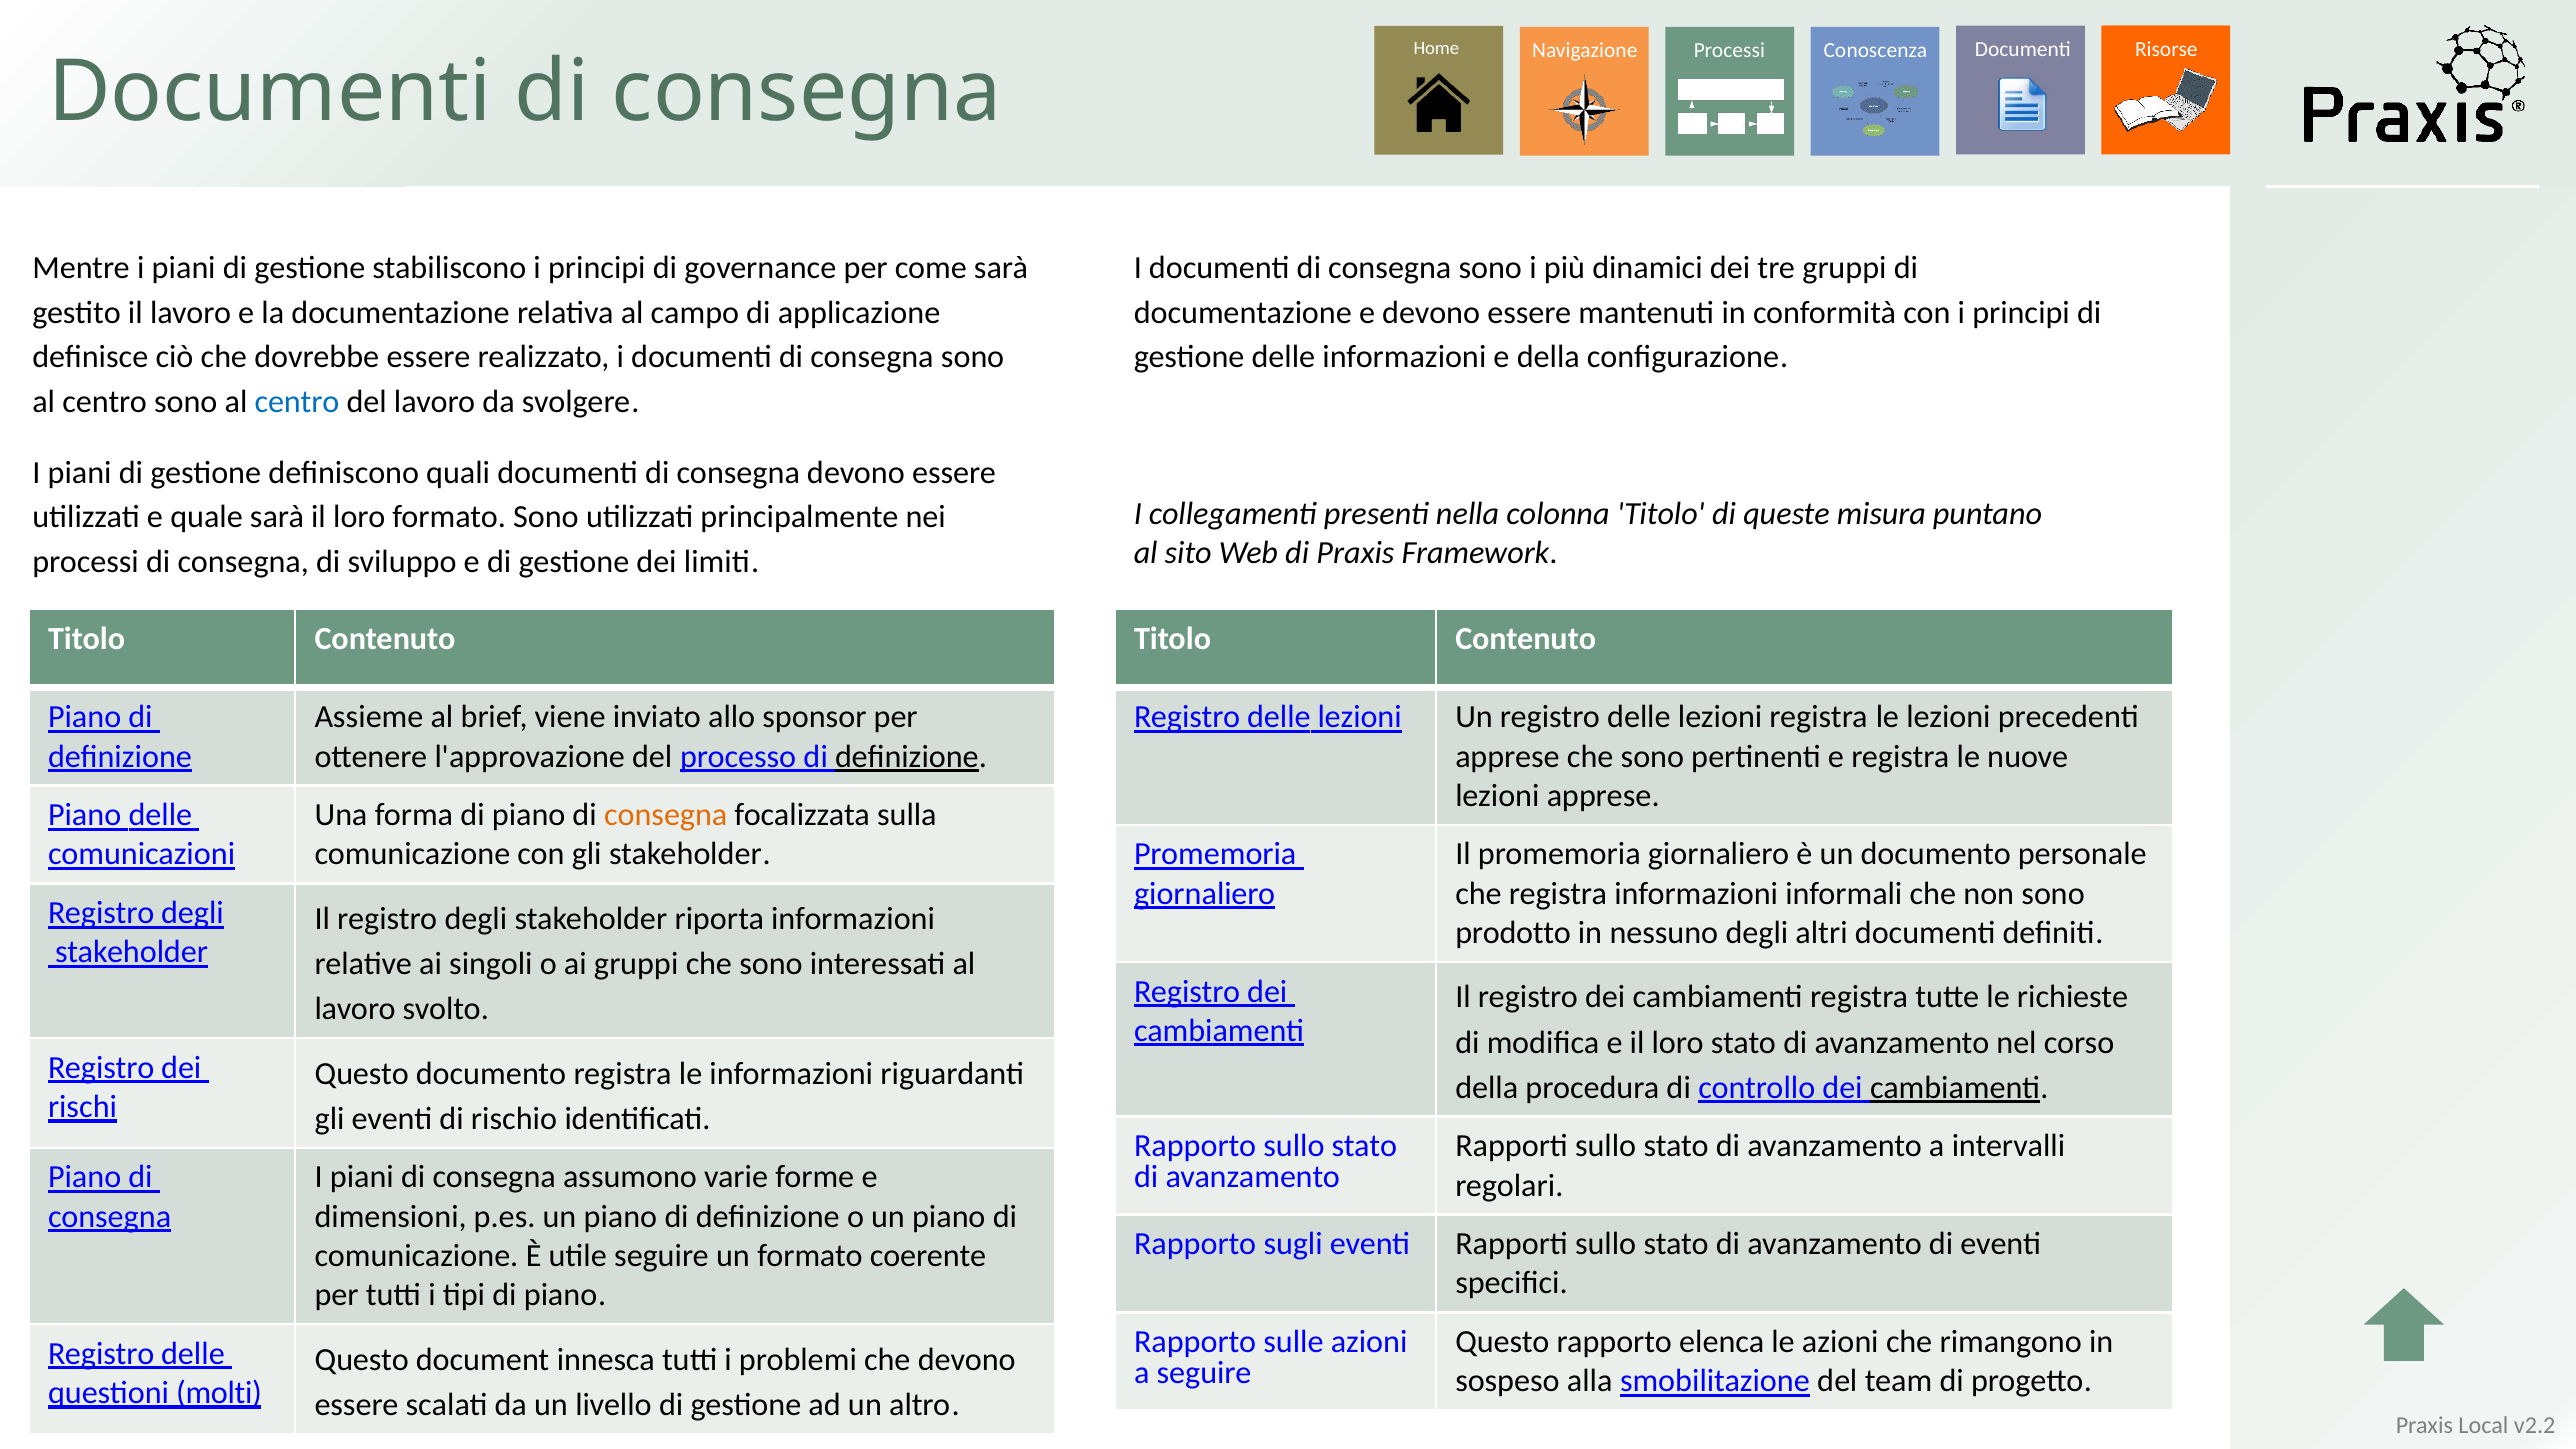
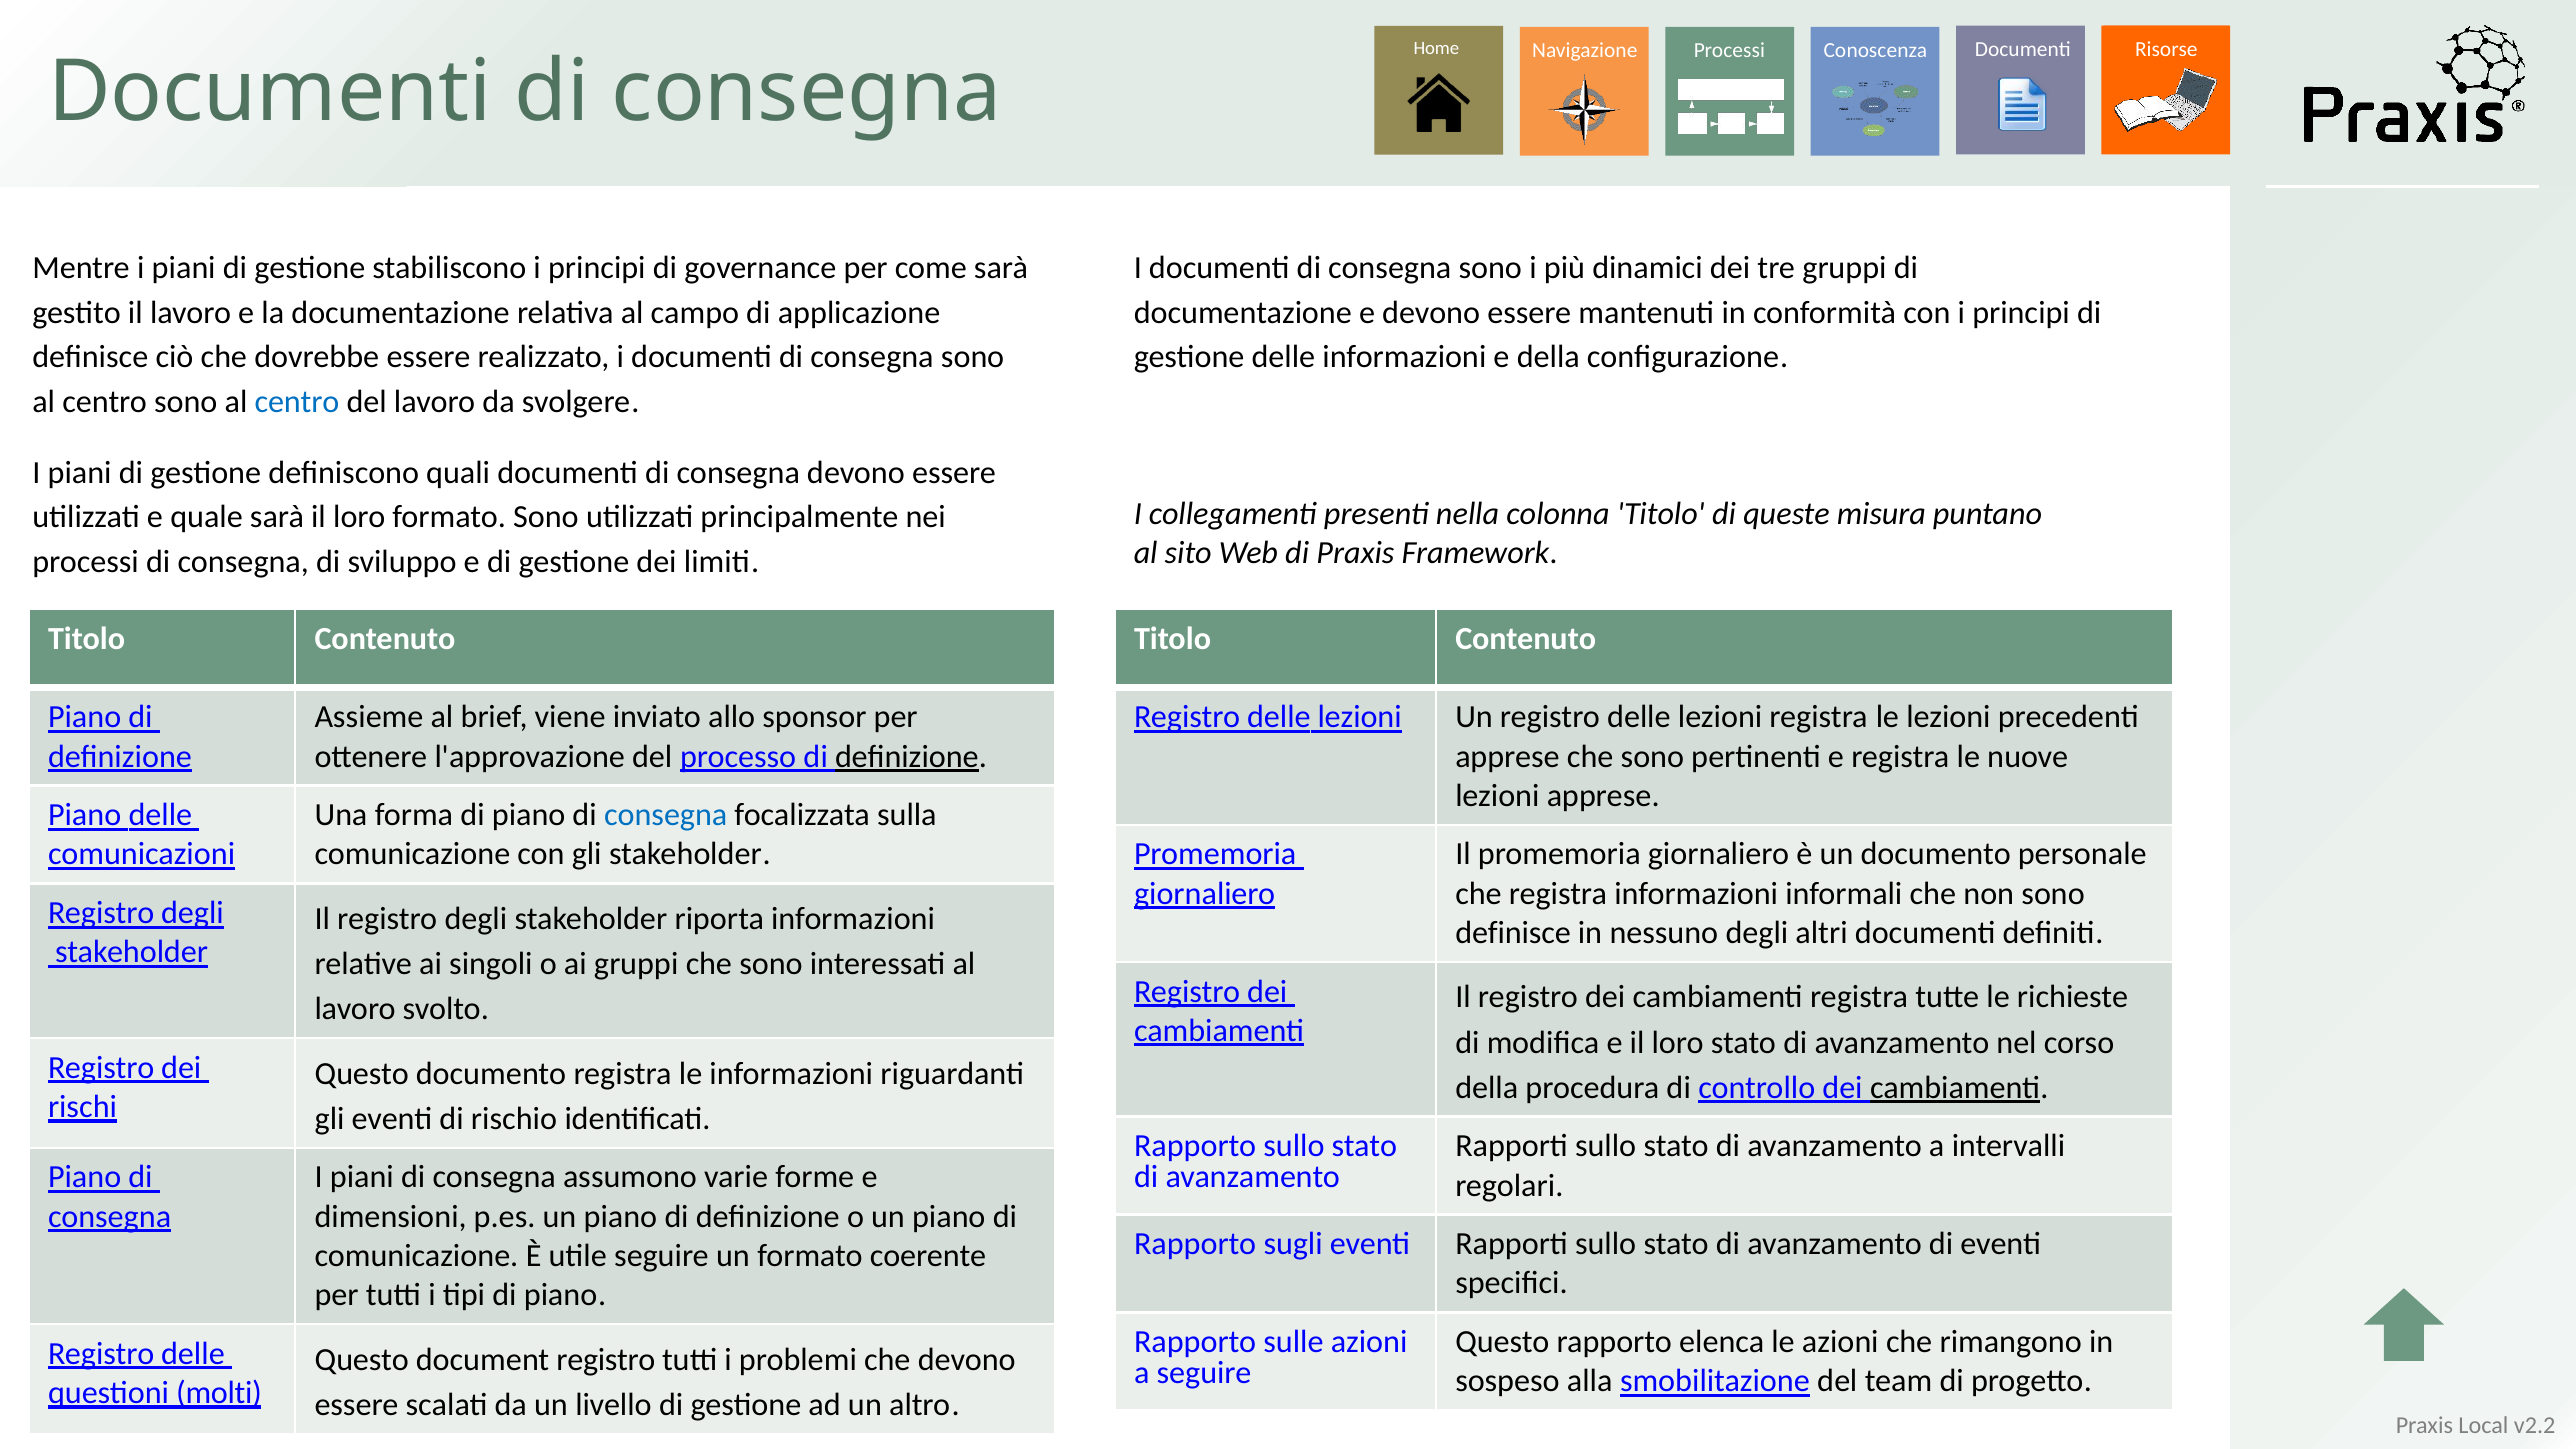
consegna at (666, 815) colour: orange -> blue
prodotto at (1513, 933): prodotto -> definisce
document innesca: innesca -> registro
